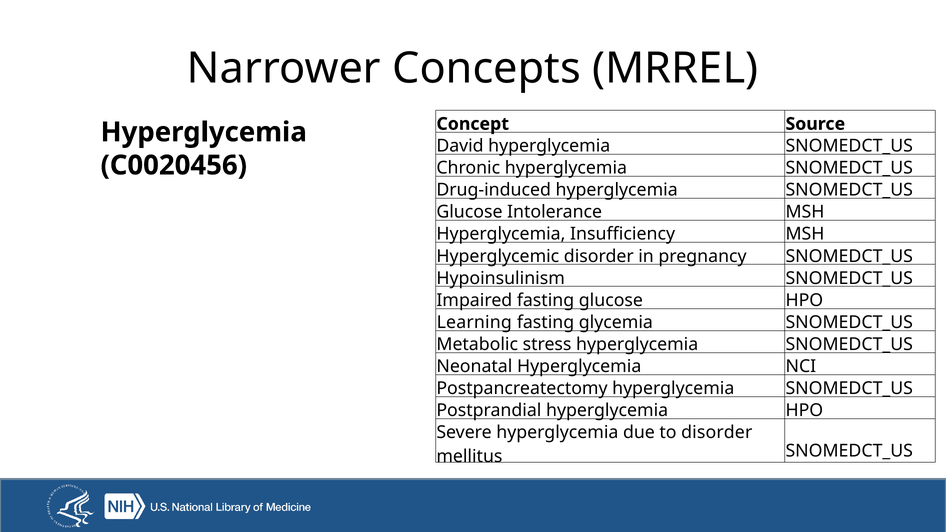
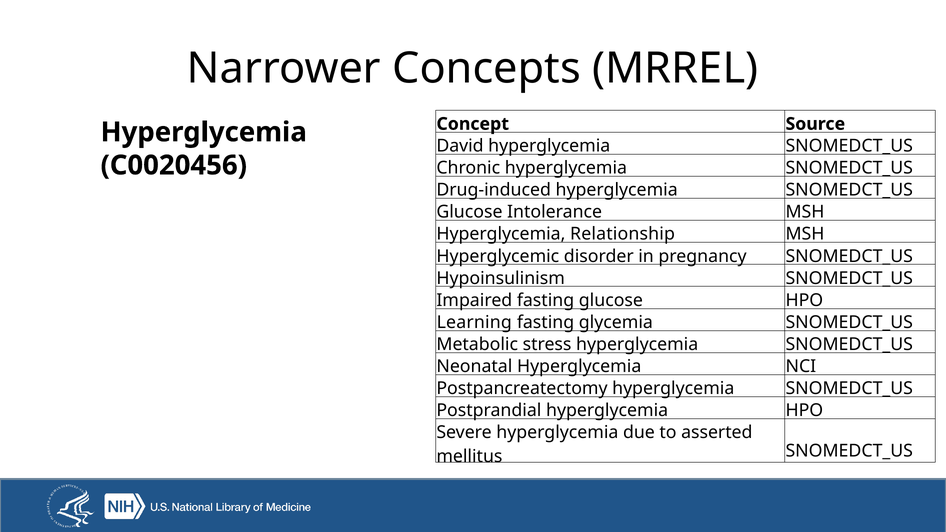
Insufficiency: Insufficiency -> Relationship
to disorder: disorder -> asserted
